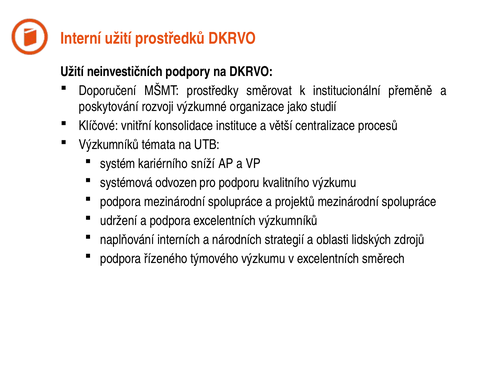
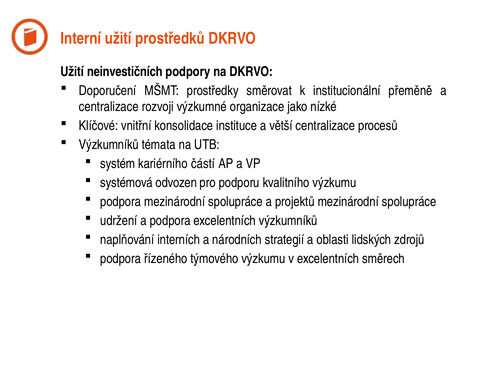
poskytování at (109, 107): poskytování -> centralizace
studií: studií -> nízké
sníží: sníží -> částí
